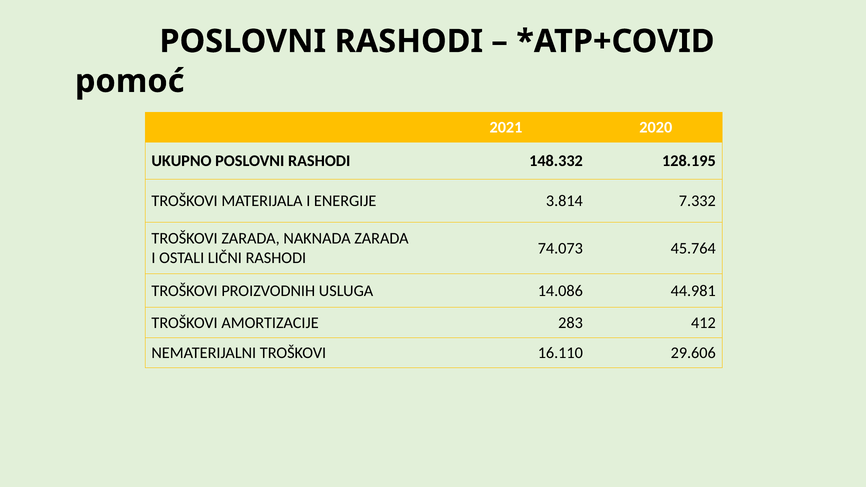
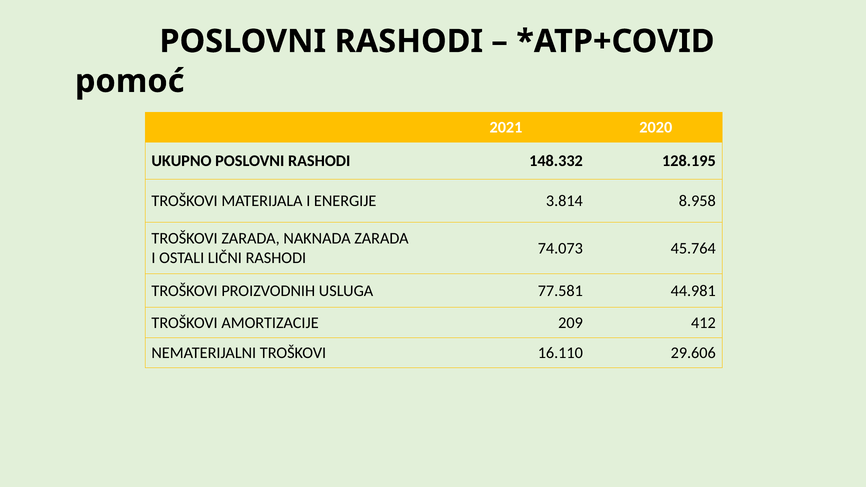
7.332: 7.332 -> 8.958
14.086: 14.086 -> 77.581
283: 283 -> 209
